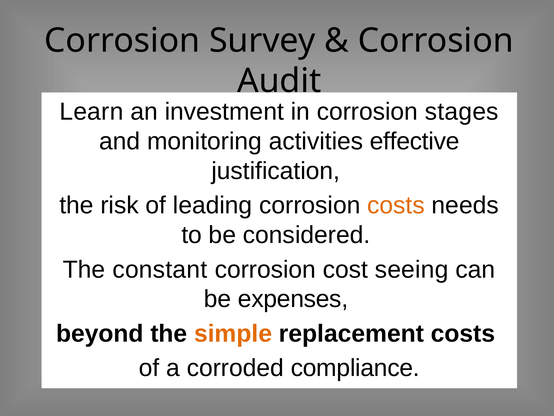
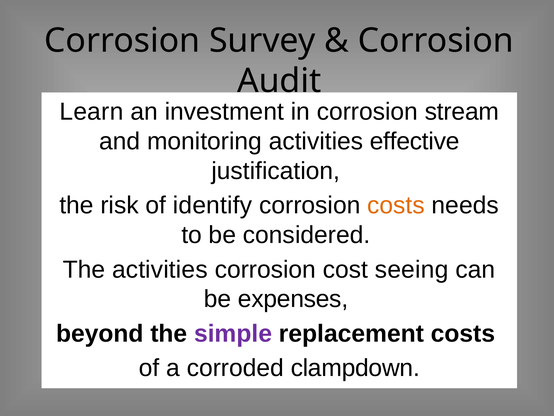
stages: stages -> stream
leading: leading -> identify
The constant: constant -> activities
simple colour: orange -> purple
compliance: compliance -> clampdown
